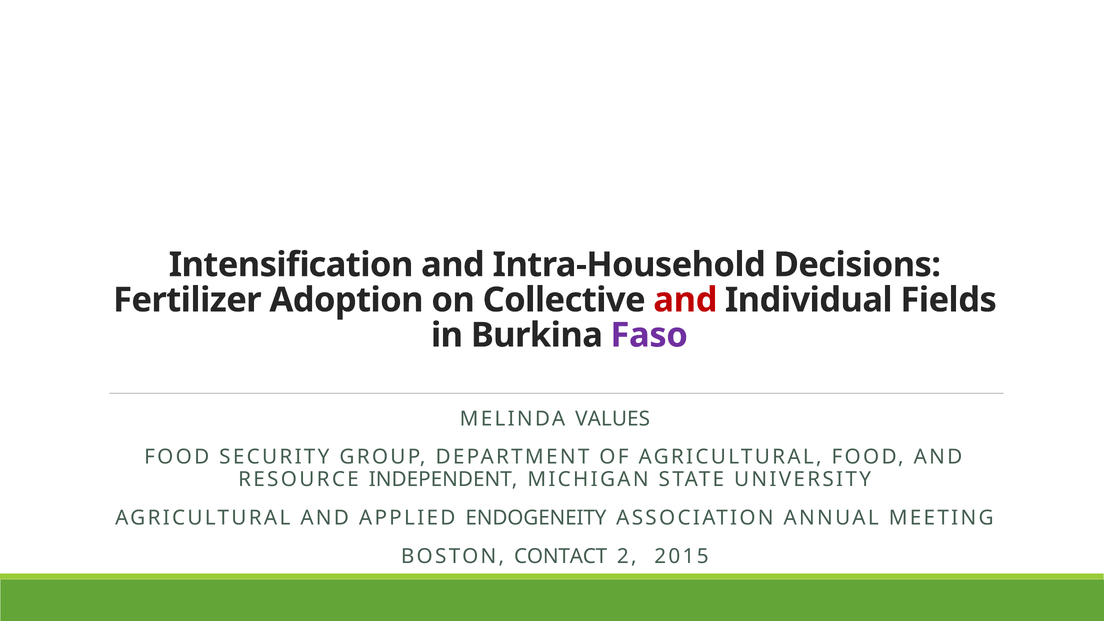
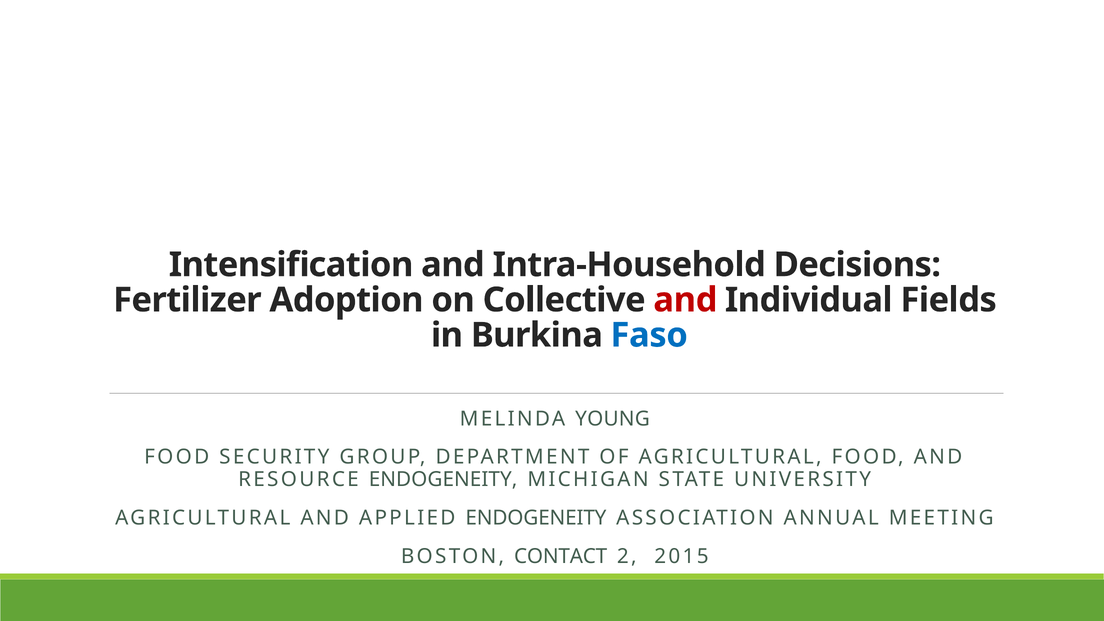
Faso colour: purple -> blue
VALUES: VALUES -> YOUNG
RESOURCE INDEPENDENT: INDEPENDENT -> ENDOGENEITY
